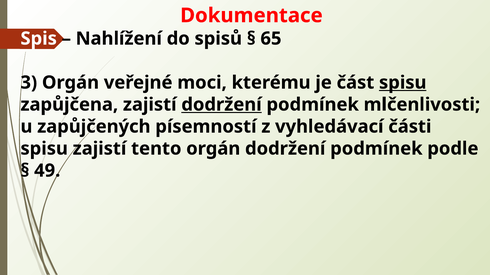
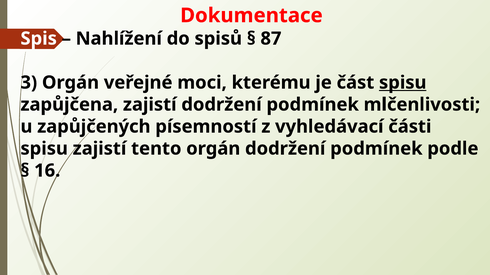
65: 65 -> 87
dodržení at (222, 105) underline: present -> none
49: 49 -> 16
